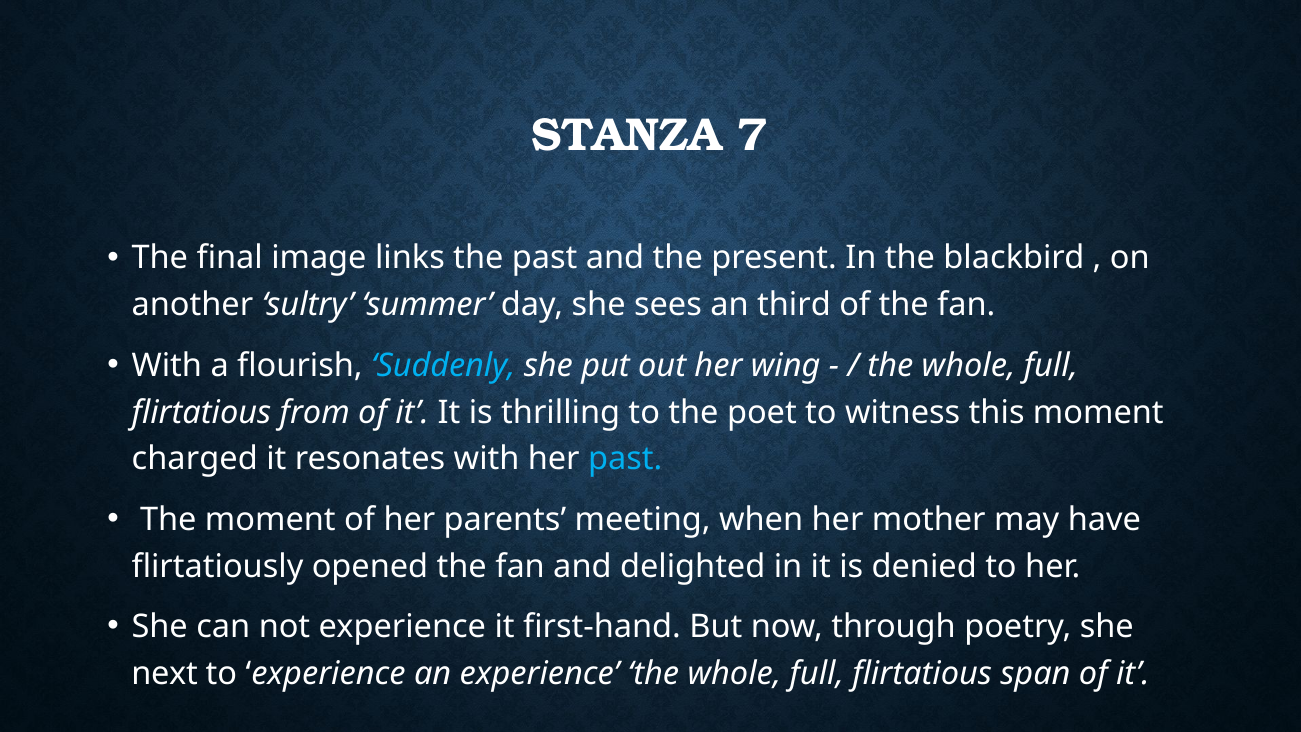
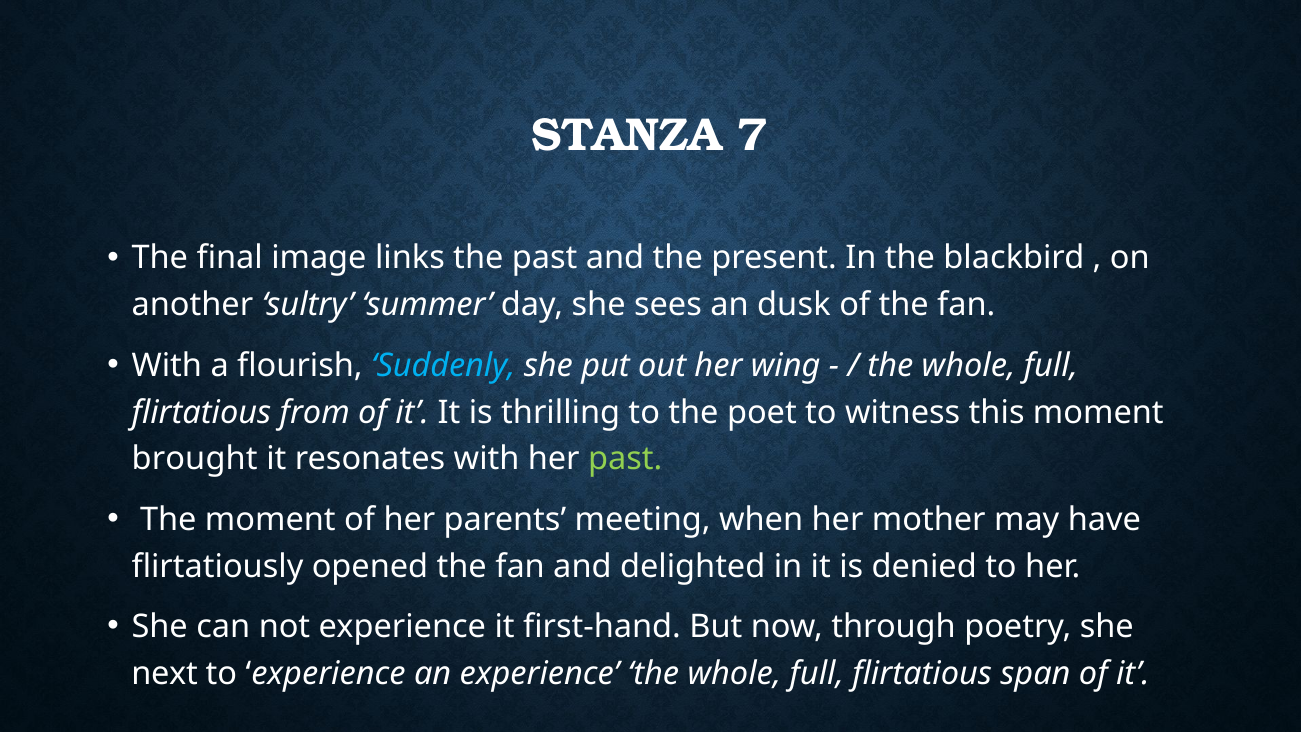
third: third -> dusk
charged: charged -> brought
past at (625, 459) colour: light blue -> light green
